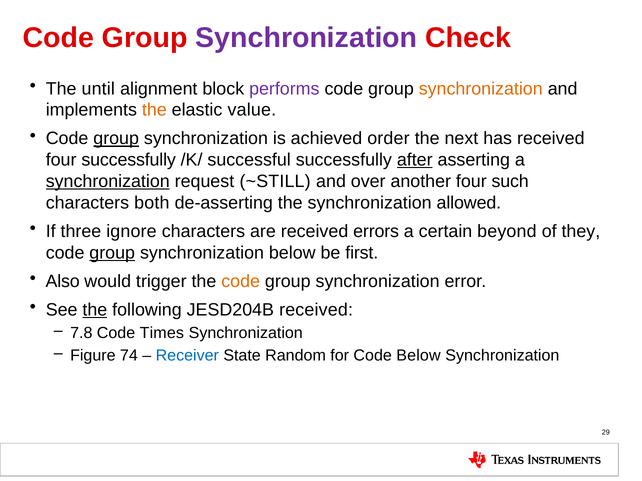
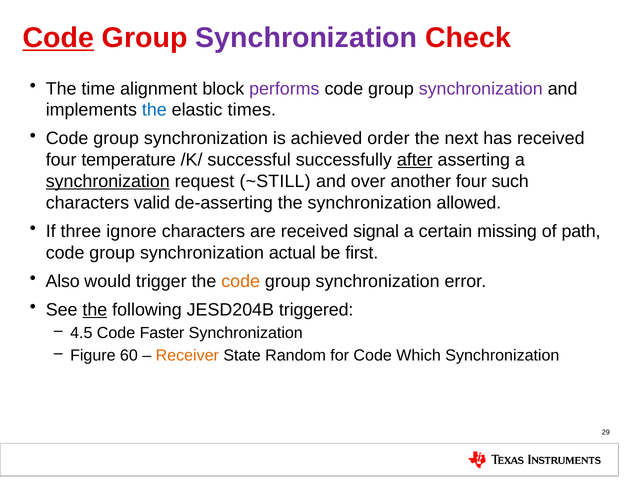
Code at (58, 38) underline: none -> present
until: until -> time
synchronization at (481, 89) colour: orange -> purple
the at (154, 110) colour: orange -> blue
value: value -> times
group at (116, 139) underline: present -> none
four successfully: successfully -> temperature
both: both -> valid
errors: errors -> signal
beyond: beyond -> missing
they: they -> path
group at (112, 253) underline: present -> none
synchronization below: below -> actual
JESD204B received: received -> triggered
7.8: 7.8 -> 4.5
Times: Times -> Faster
74: 74 -> 60
Receiver colour: blue -> orange
Code Below: Below -> Which
